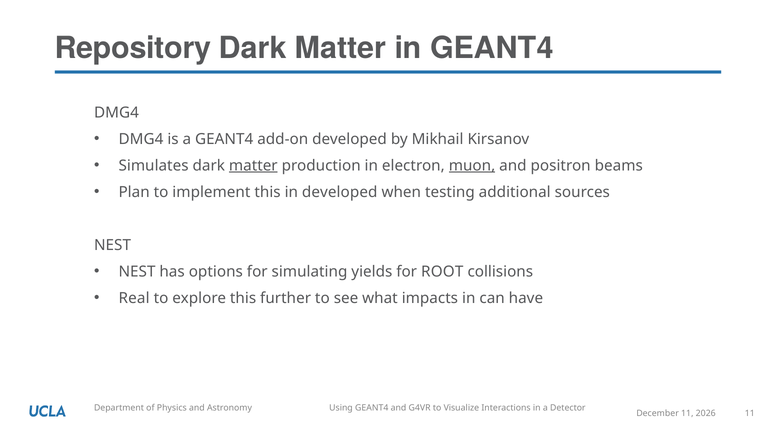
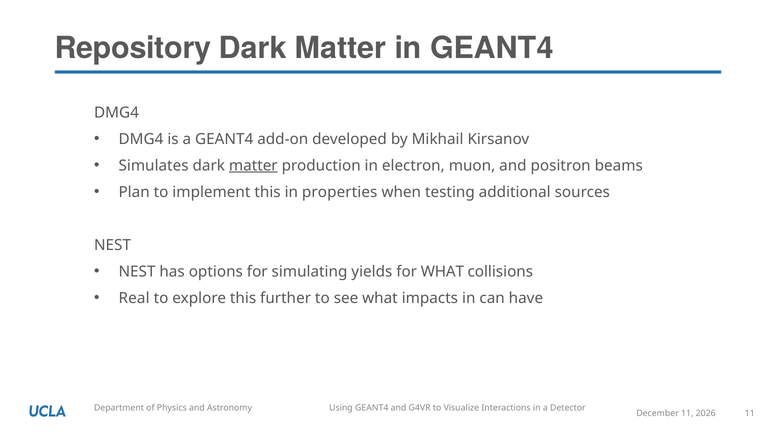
muon underline: present -> none
in developed: developed -> properties
for ROOT: ROOT -> WHAT
